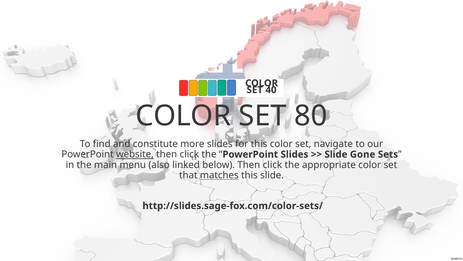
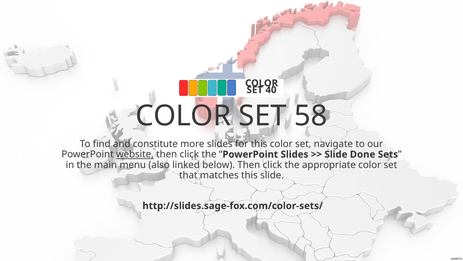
80: 80 -> 58
Gone: Gone -> Done
matches underline: present -> none
